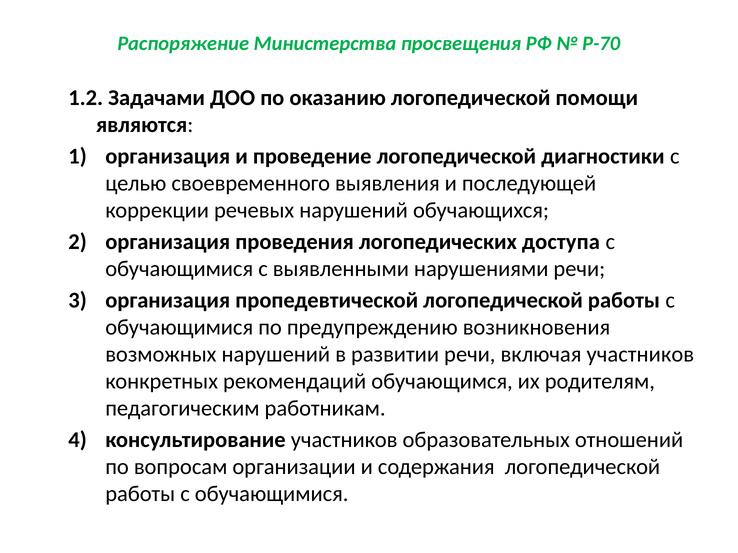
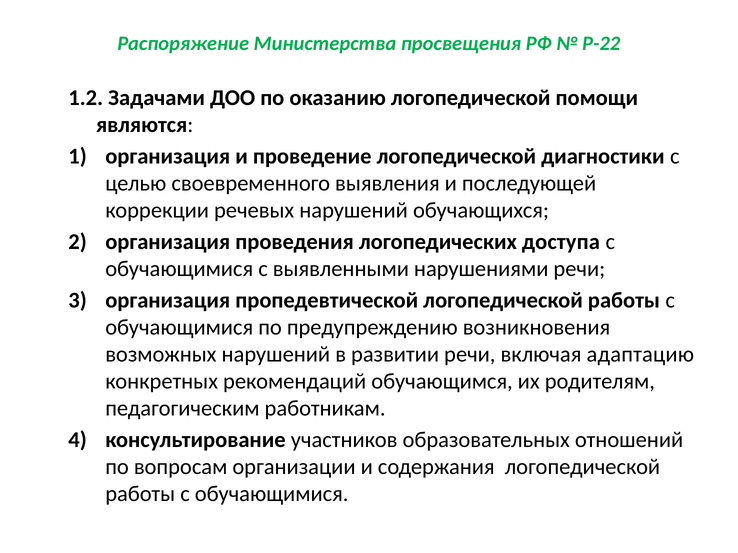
Р-70: Р-70 -> Р-22
включая участников: участников -> адаптацию
